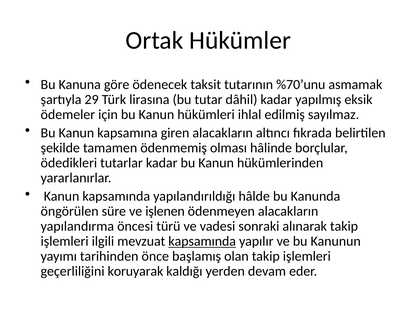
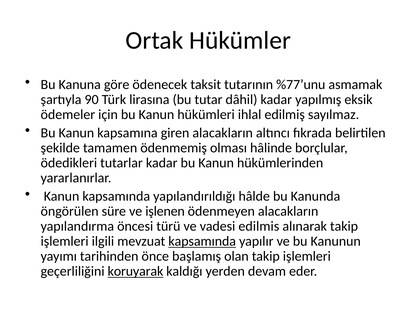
%70’unu: %70’unu -> %77’unu
29: 29 -> 90
sonraki: sonraki -> edilmis
koruyarak underline: none -> present
